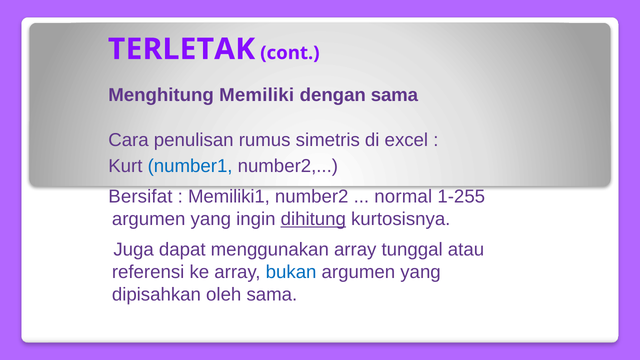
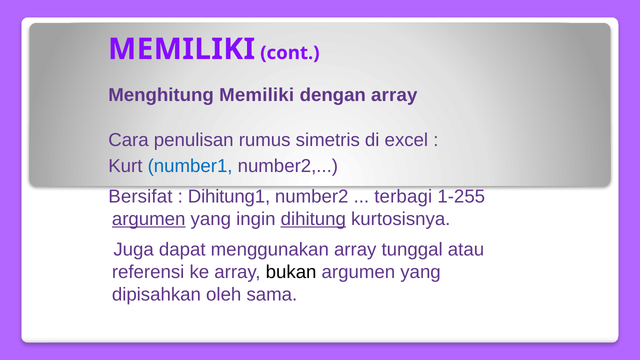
TERLETAK at (182, 49): TERLETAK -> MEMILIKI
dengan sama: sama -> array
Memiliki1: Memiliki1 -> Dihitung1
normal: normal -> terbagi
argumen at (149, 219) underline: none -> present
bukan colour: blue -> black
